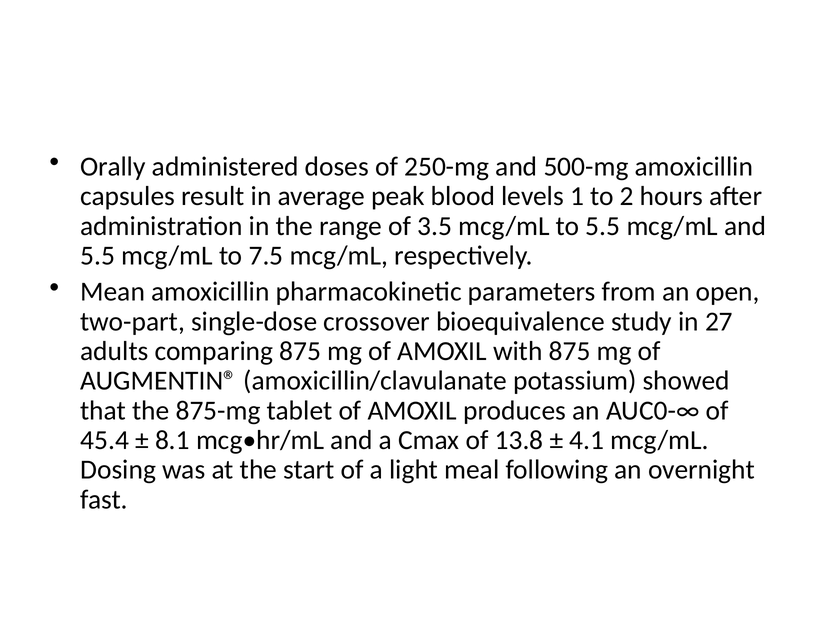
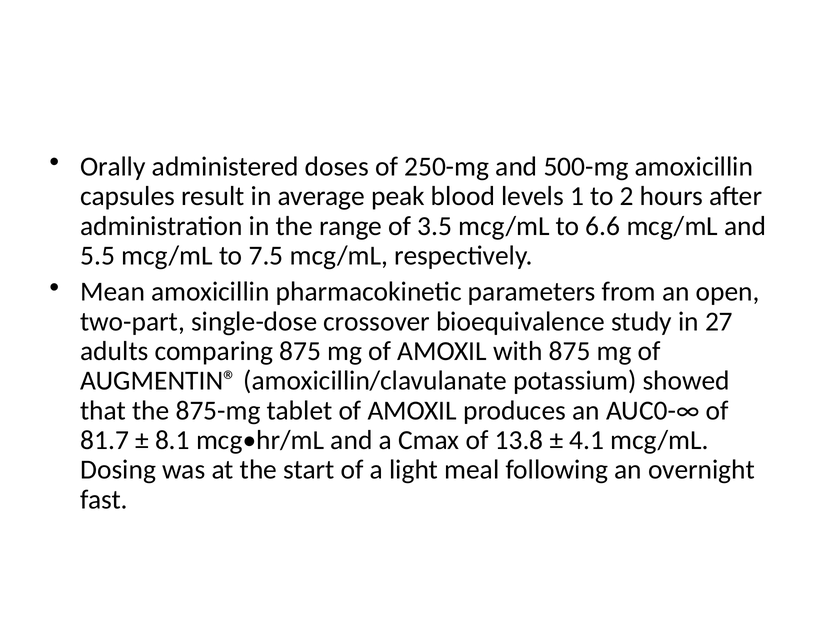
to 5.5: 5.5 -> 6.6
45.4: 45.4 -> 81.7
